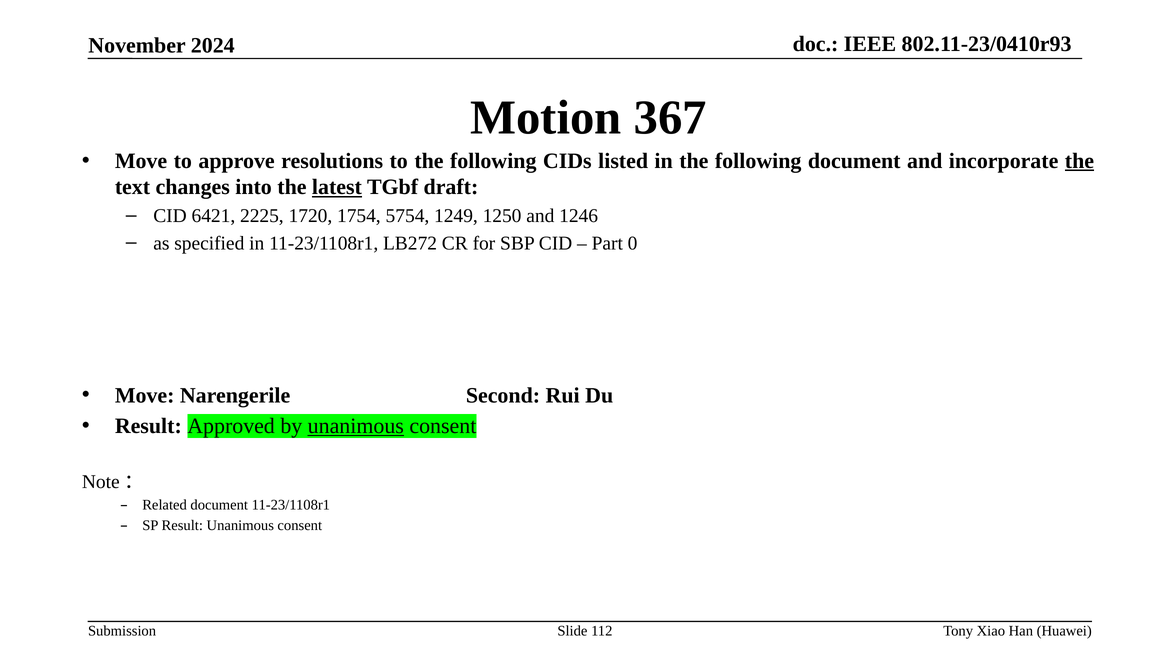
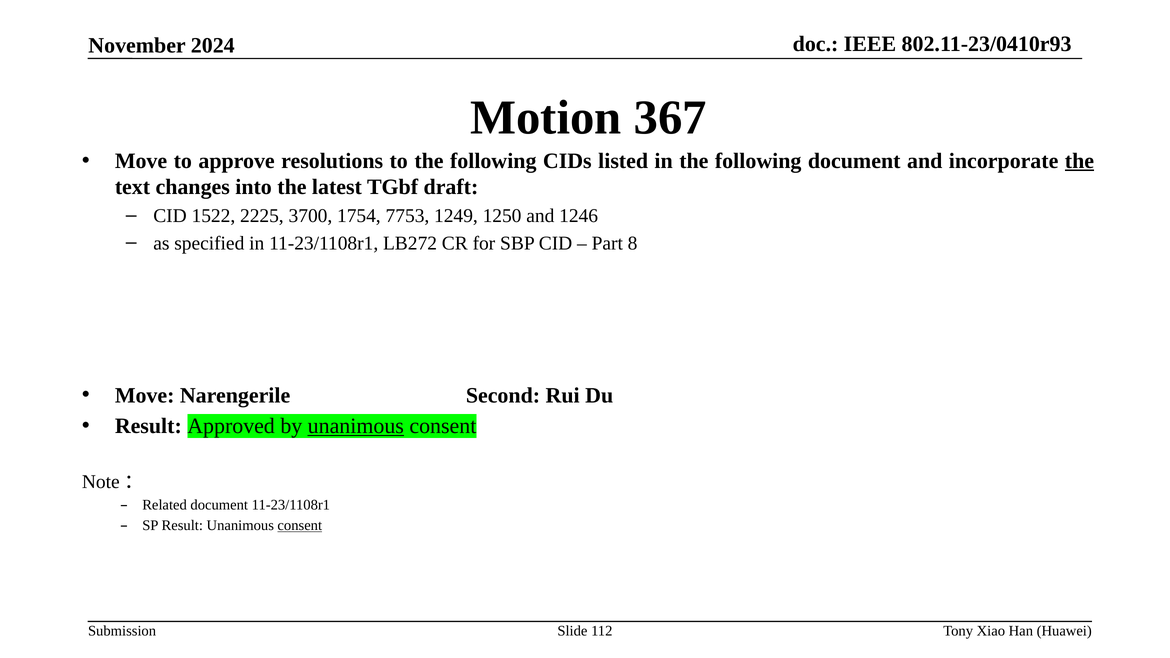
latest underline: present -> none
6421: 6421 -> 1522
1720: 1720 -> 3700
5754: 5754 -> 7753
0: 0 -> 8
consent at (300, 526) underline: none -> present
